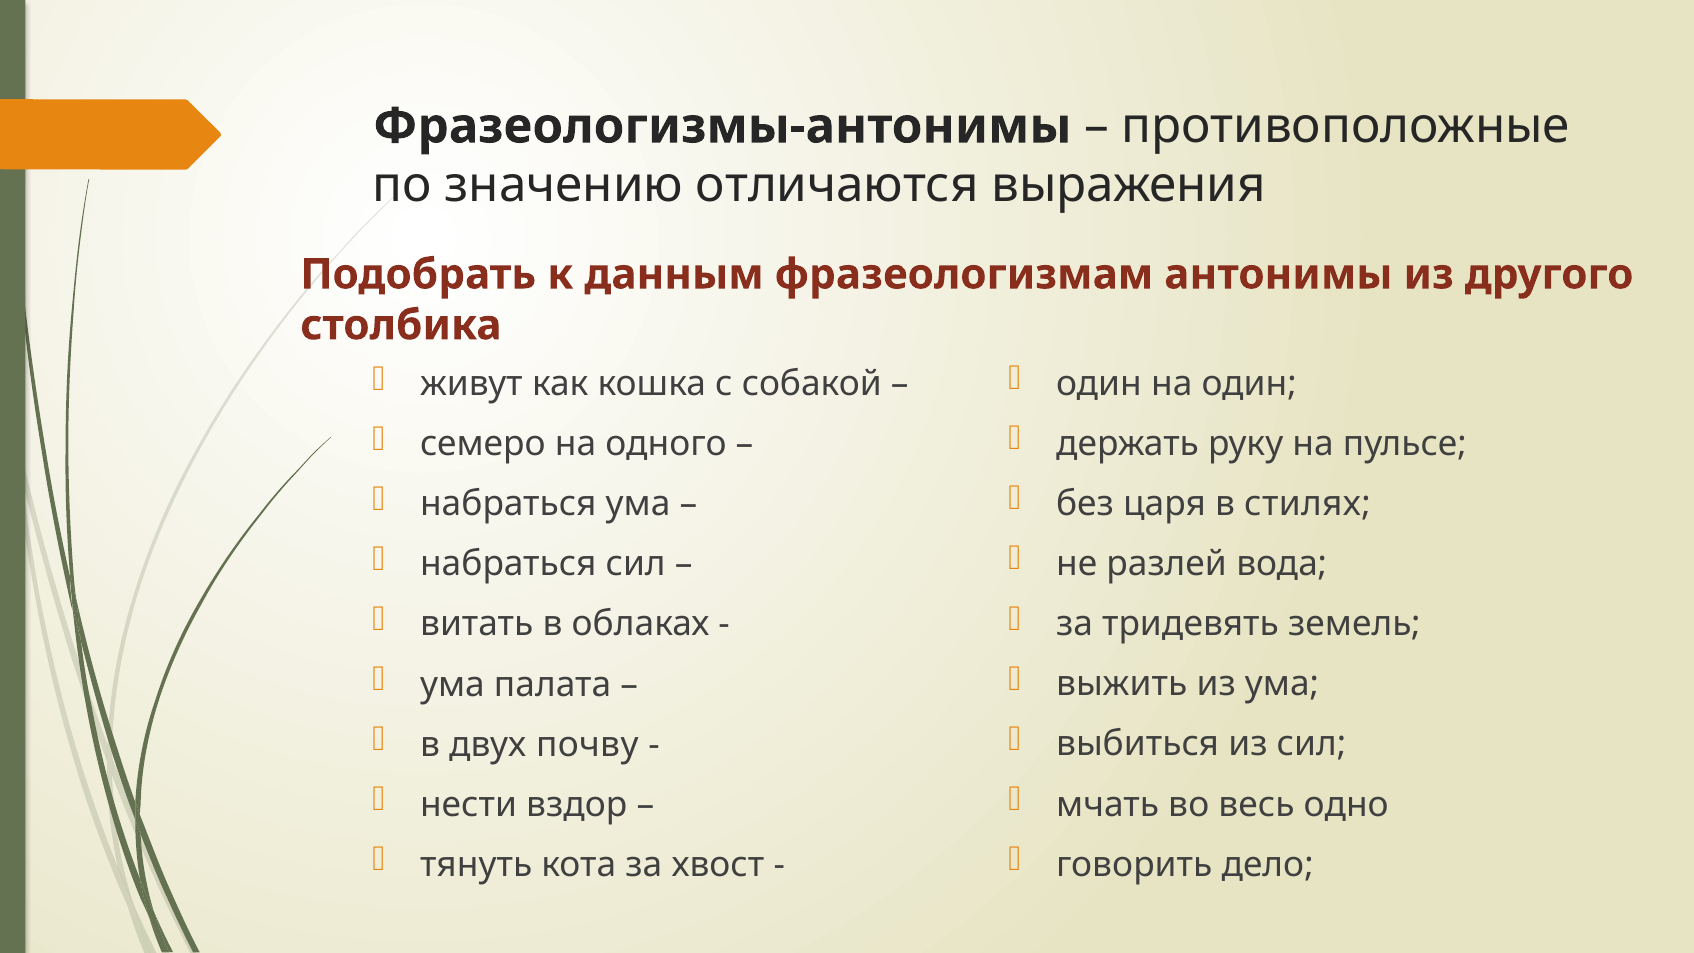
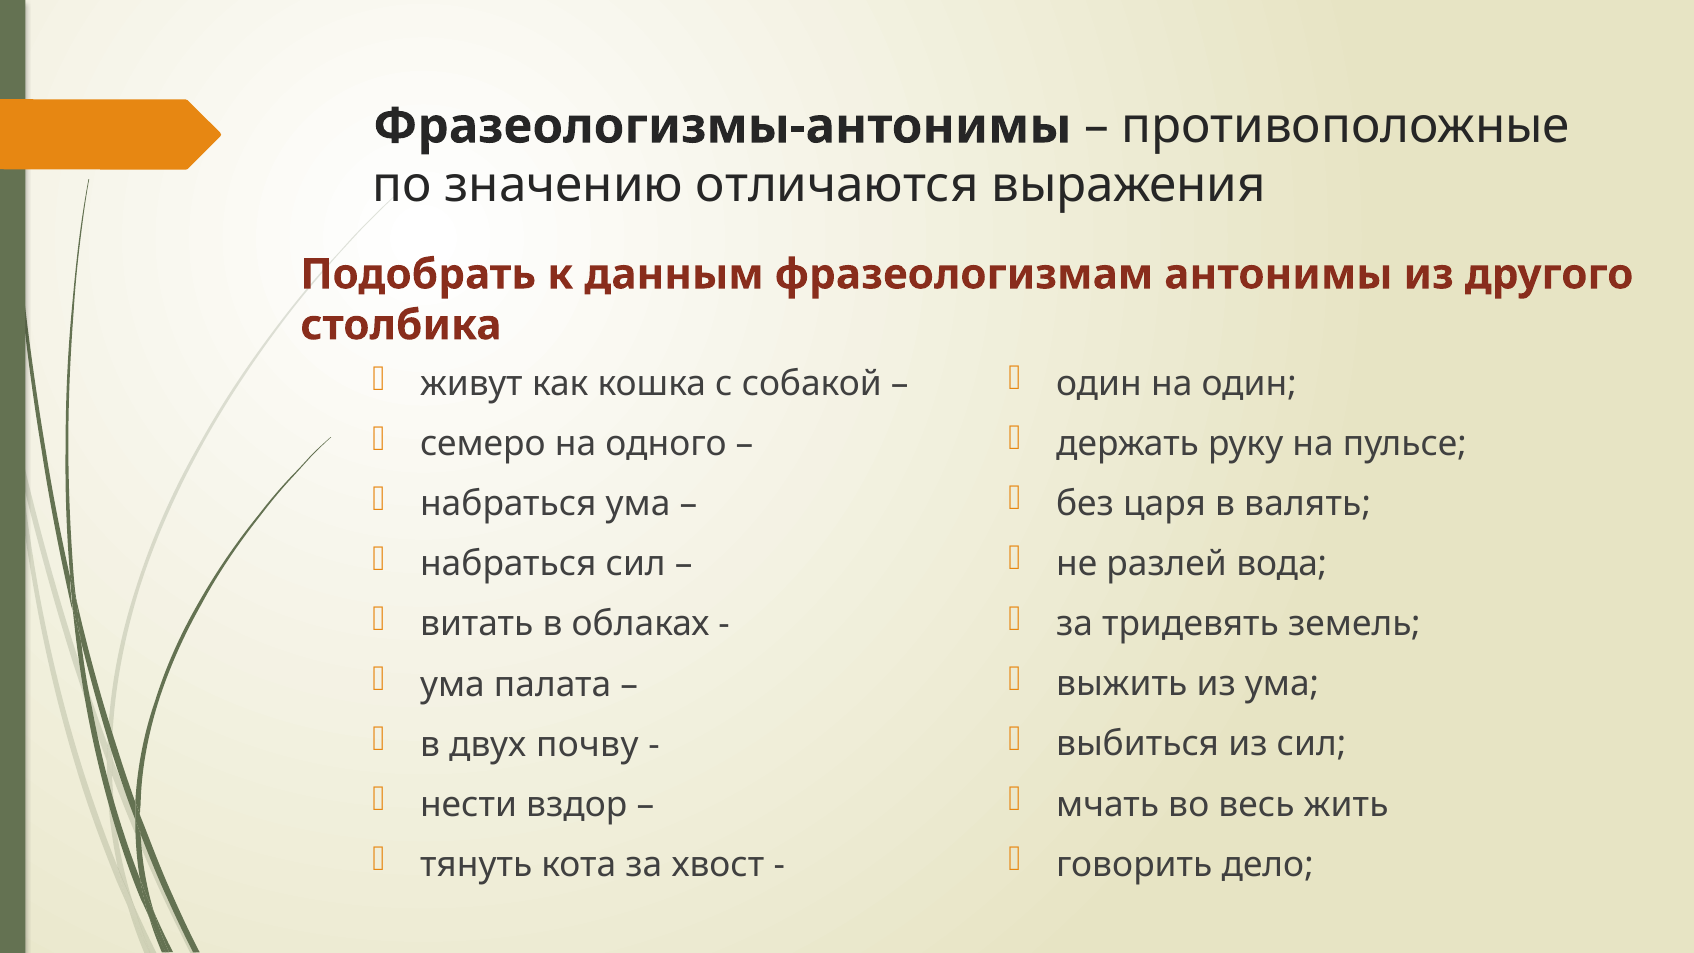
стилях: стилях -> валять
одно: одно -> жить
